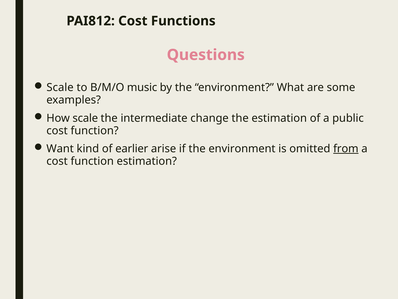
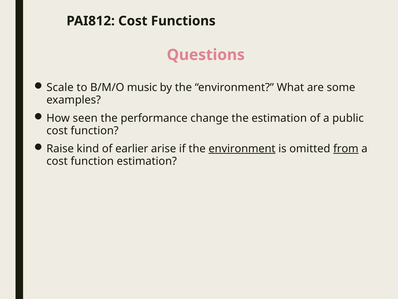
How scale: scale -> seen
intermediate: intermediate -> performance
Want: Want -> Raise
environment at (242, 148) underline: none -> present
